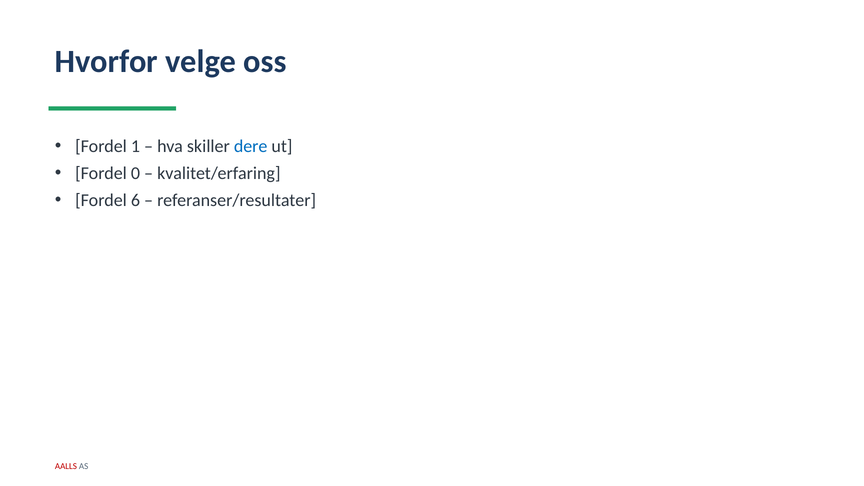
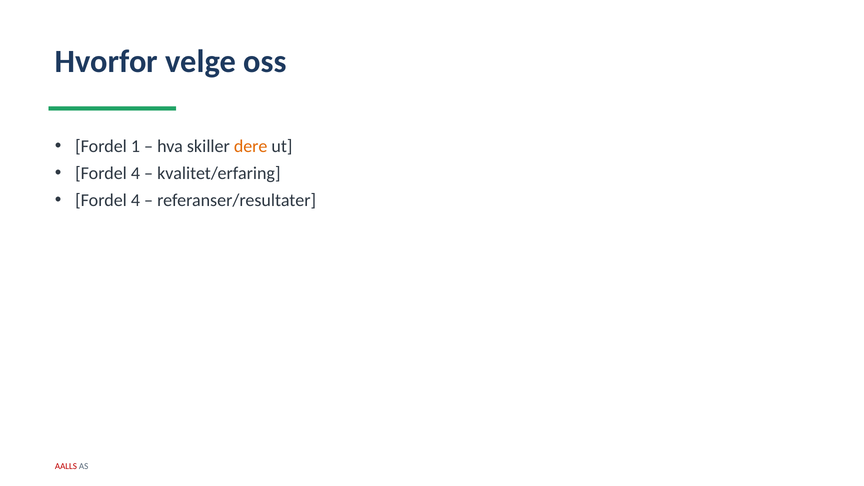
dere colour: blue -> orange
0 at (135, 173): 0 -> 4
6 at (135, 200): 6 -> 4
